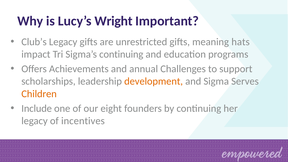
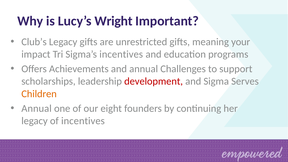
hats: hats -> your
Sigma’s continuing: continuing -> incentives
development colour: orange -> red
Include at (37, 108): Include -> Annual
